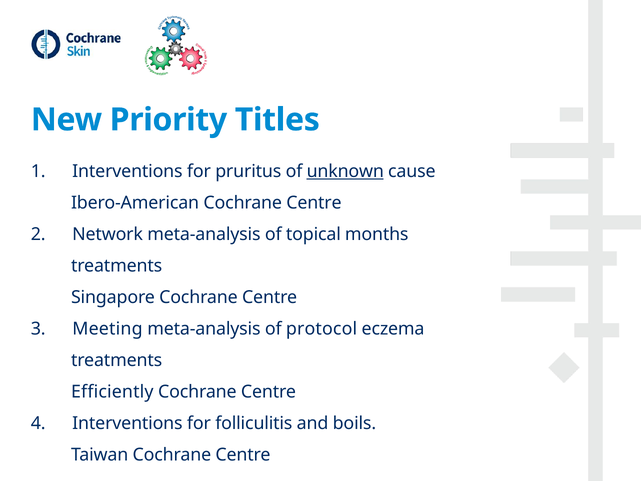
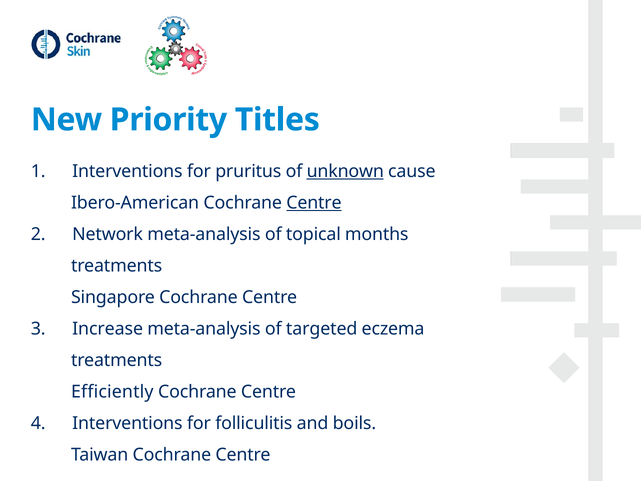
Centre at (314, 203) underline: none -> present
Meeting: Meeting -> Increase
protocol: protocol -> targeted
